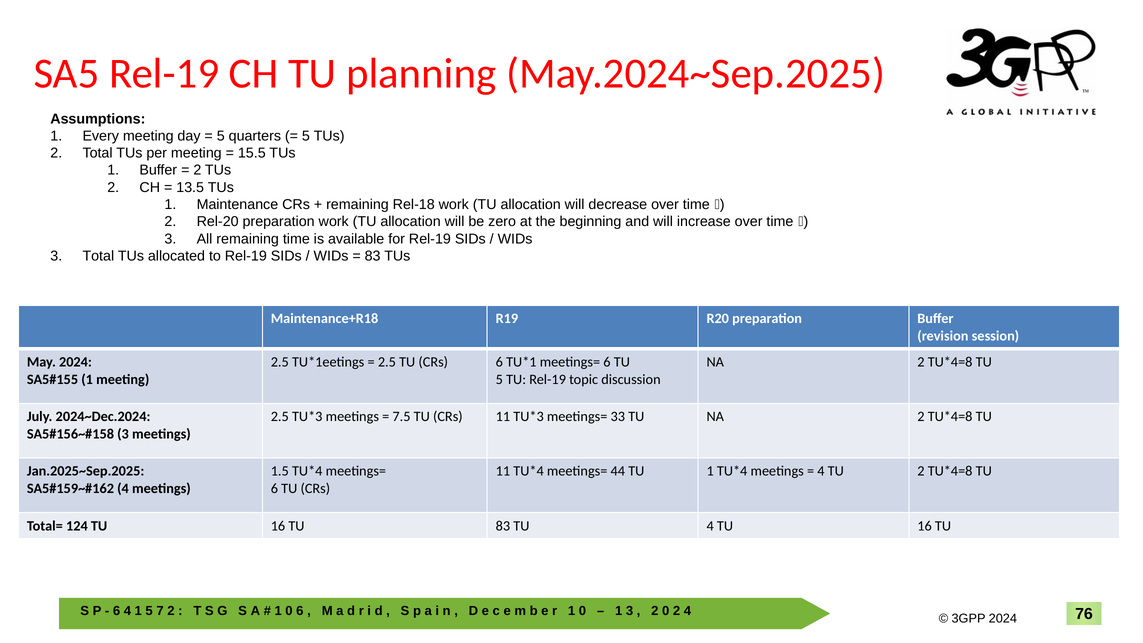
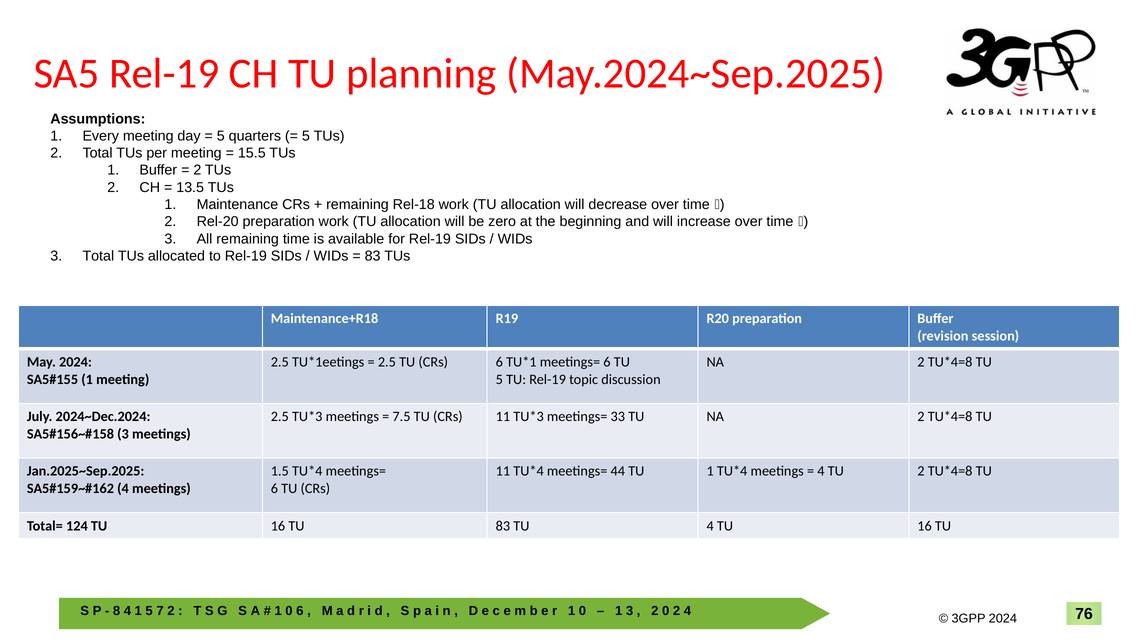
6 at (117, 611): 6 -> 8
